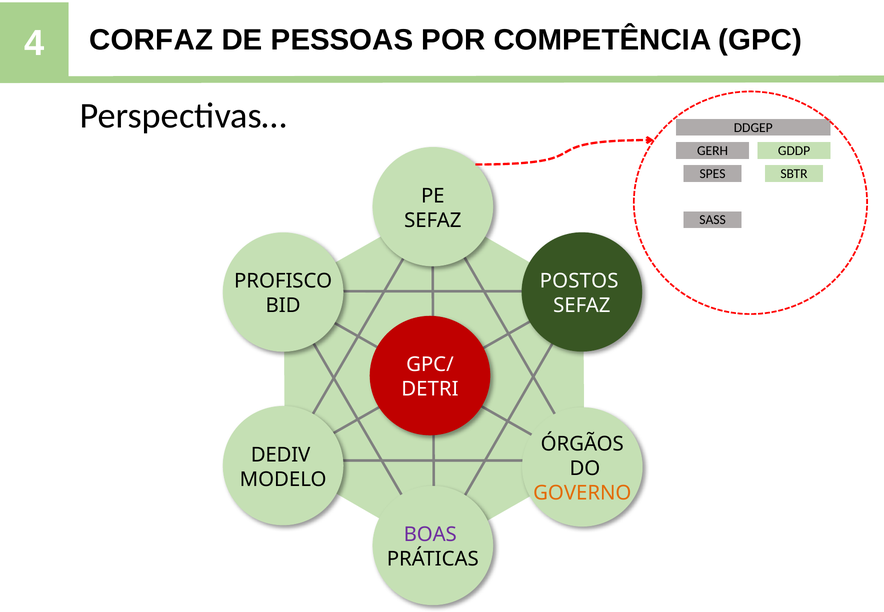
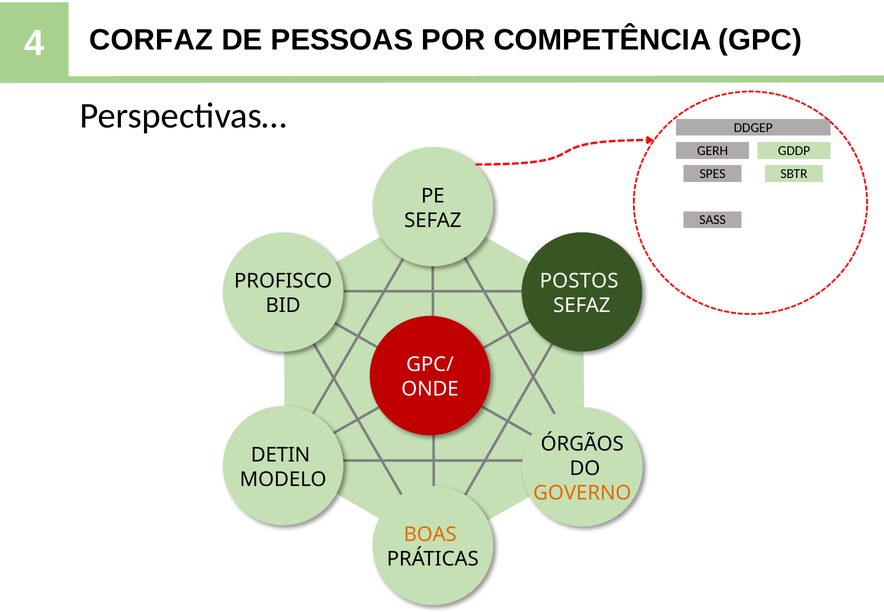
DETRI: DETRI -> ONDE
DEDIV: DEDIV -> DETIN
BOAS colour: purple -> orange
